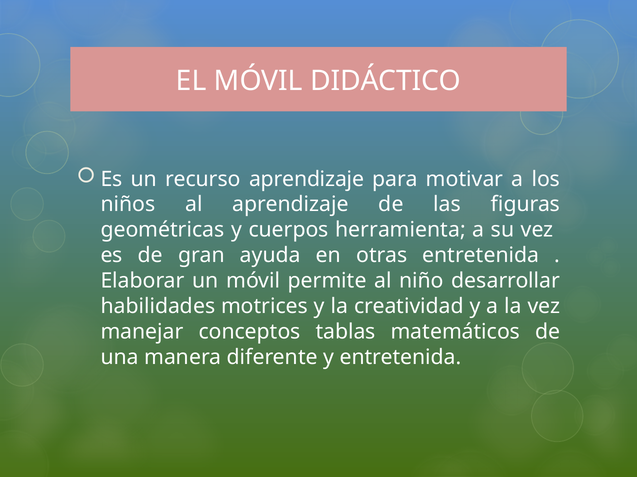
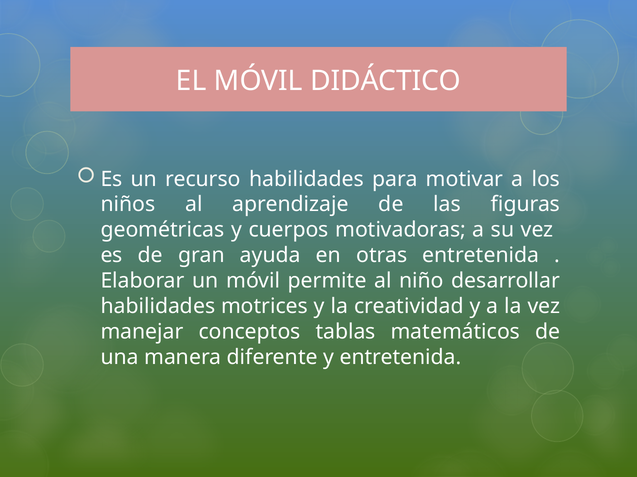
recurso aprendizaje: aprendizaje -> habilidades
herramienta: herramienta -> motivadoras
